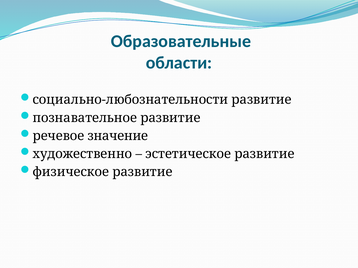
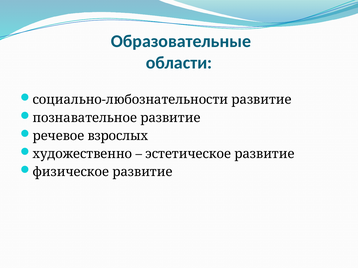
значение: значение -> взрослых
